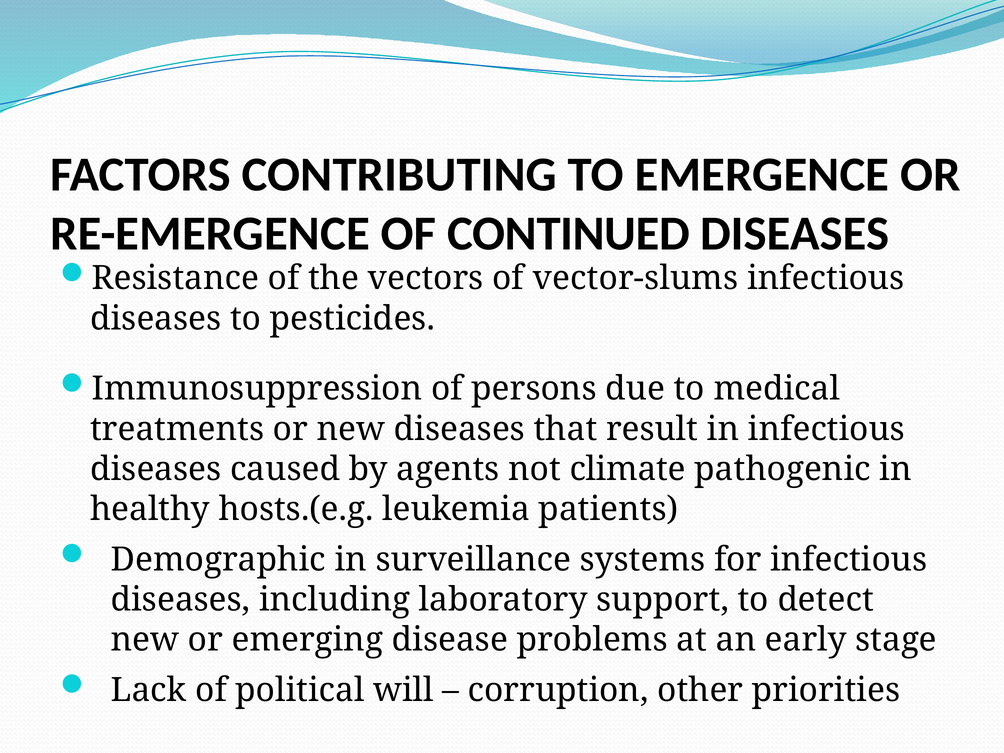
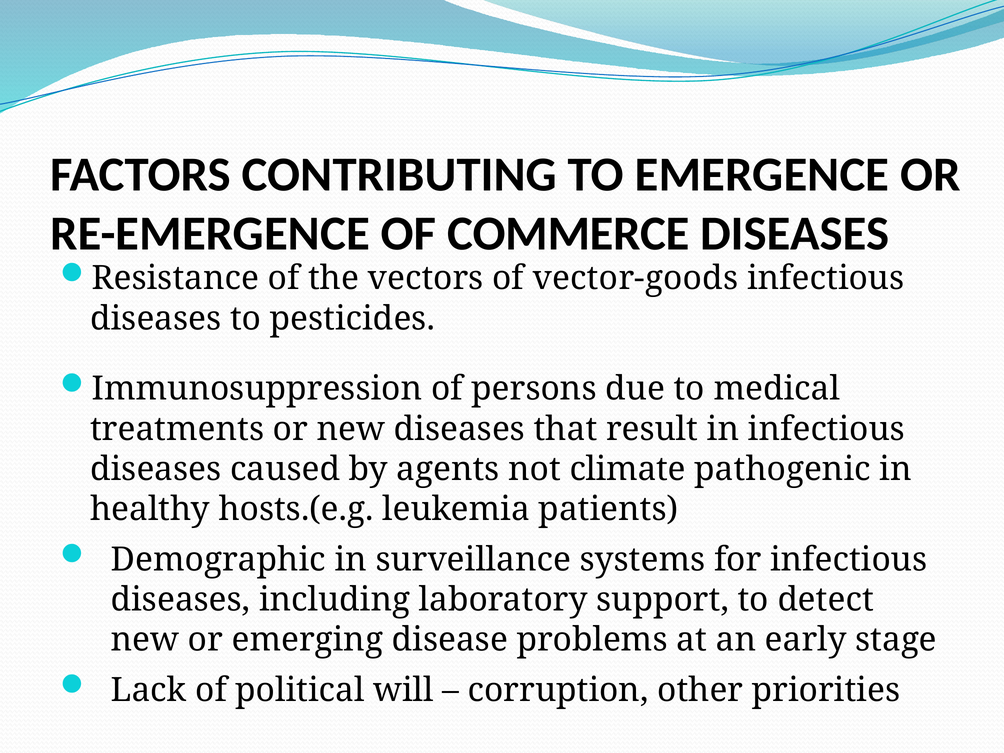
CONTINUED: CONTINUED -> COMMERCE
vector-slums: vector-slums -> vector-goods
